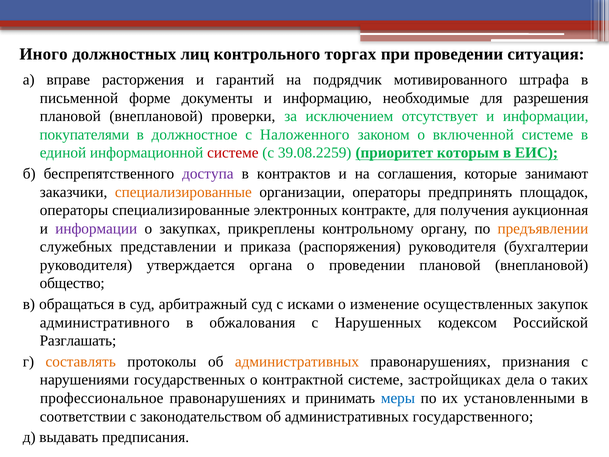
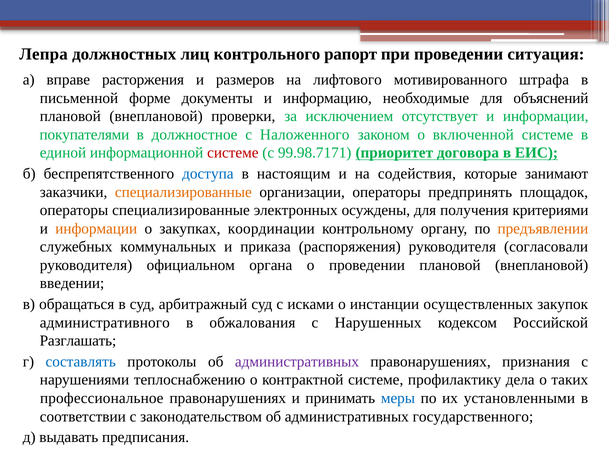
Иного: Иного -> Лепра
торгах: торгах -> рапорт
гарантий: гарантий -> размеров
подрядчик: подрядчик -> лифтового
разрешения: разрешения -> объяснений
39.08.2259: 39.08.2259 -> 99.98.7171
которым: которым -> договора
доступа colour: purple -> blue
контрактов: контрактов -> настоящим
соглашения: соглашения -> содействия
контракте: контракте -> осуждены
аукционная: аукционная -> критериями
информации at (96, 229) colour: purple -> orange
прикреплены: прикреплены -> координации
представлении: представлении -> коммунальных
бухгалтерии: бухгалтерии -> согласовали
утверждается: утверждается -> официальном
общество: общество -> введении
изменение: изменение -> инстанции
составлять colour: orange -> blue
административных at (297, 361) colour: orange -> purple
государственных: государственных -> теплоснабжению
застройщиках: застройщиках -> профилактику
